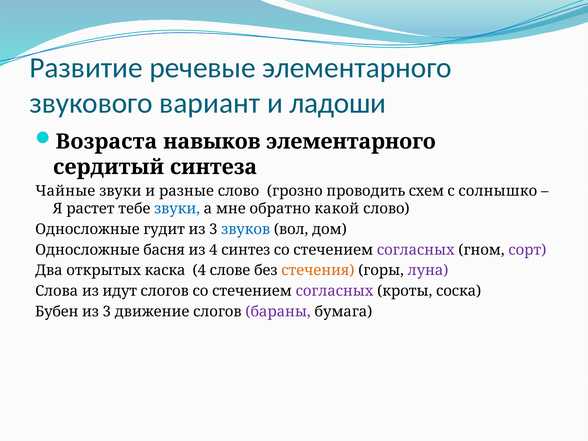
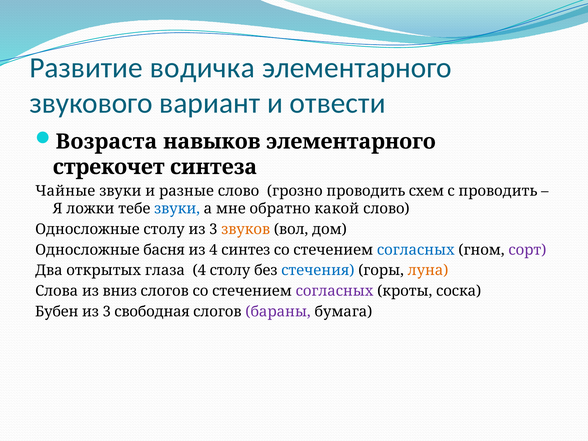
речевые: речевые -> водичка
ладоши: ладоши -> отвести
сердитый: сердитый -> стрекочет
с солнышко: солнышко -> проводить
растет: растет -> ложки
Односложные гудит: гудит -> столу
звуков colour: blue -> orange
согласных at (416, 250) colour: purple -> blue
каска: каска -> глаза
4 слове: слове -> столу
стечения colour: orange -> blue
луна colour: purple -> orange
идут: идут -> вниз
движение: движение -> свободная
